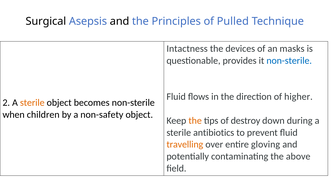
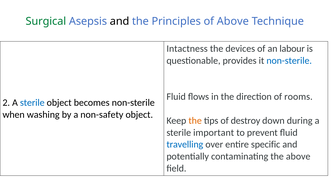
Surgical colour: black -> green
of Pulled: Pulled -> Above
masks: masks -> labour
higher: higher -> rooms
sterile at (32, 103) colour: orange -> blue
children: children -> washing
antibiotics: antibiotics -> important
travelling colour: orange -> blue
gloving: gloving -> specific
